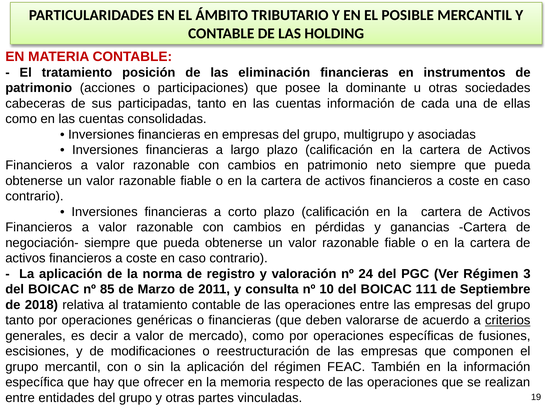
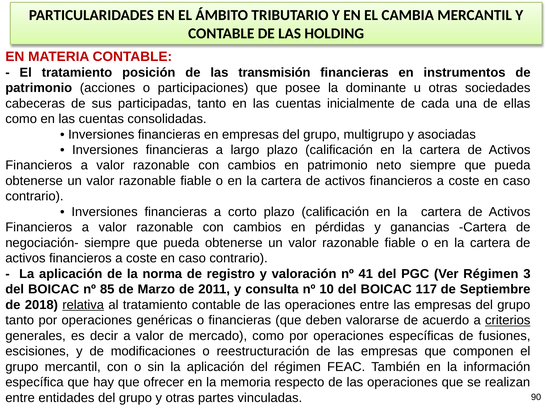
POSIBLE: POSIBLE -> CAMBIA
eliminación: eliminación -> transmisión
cuentas información: información -> inicialmente
24: 24 -> 41
111: 111 -> 117
relativa underline: none -> present
19: 19 -> 90
